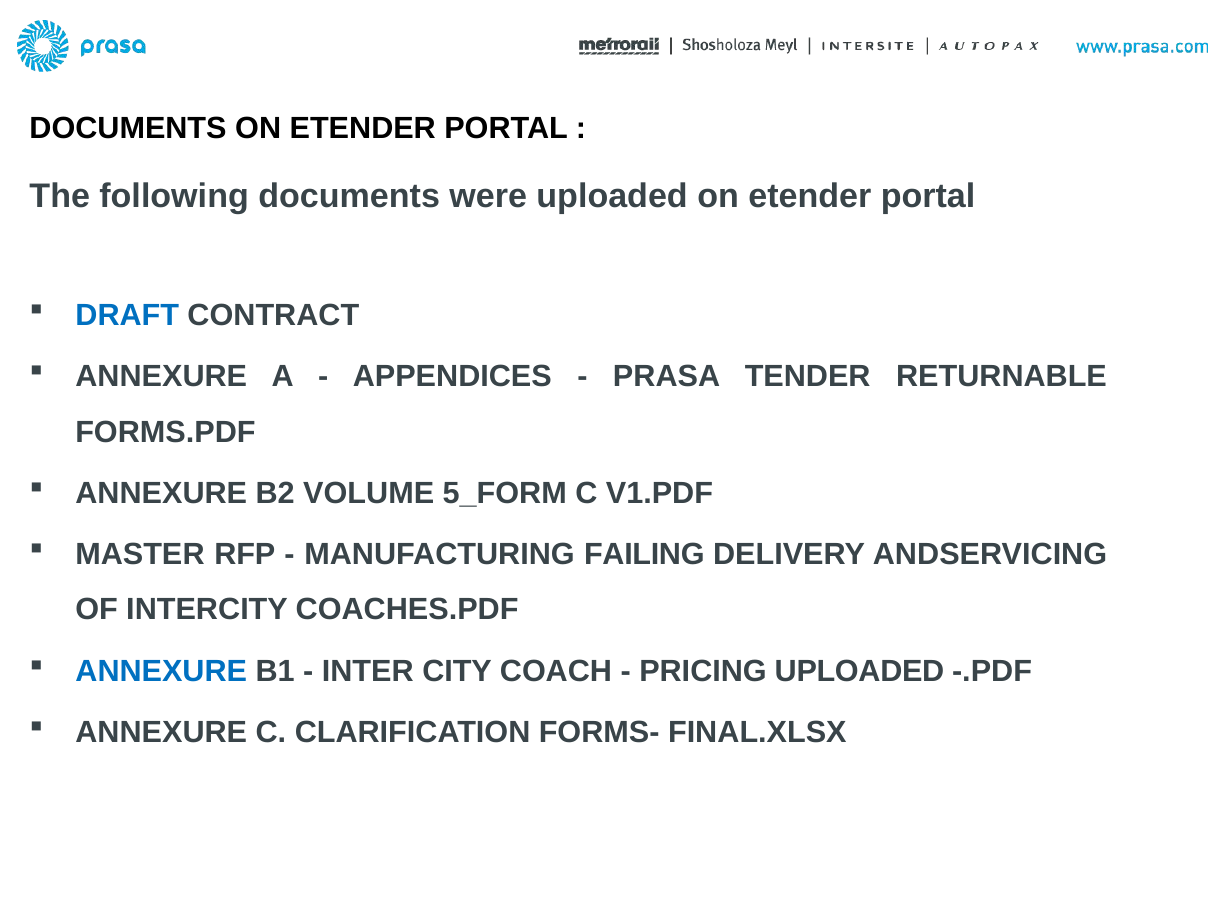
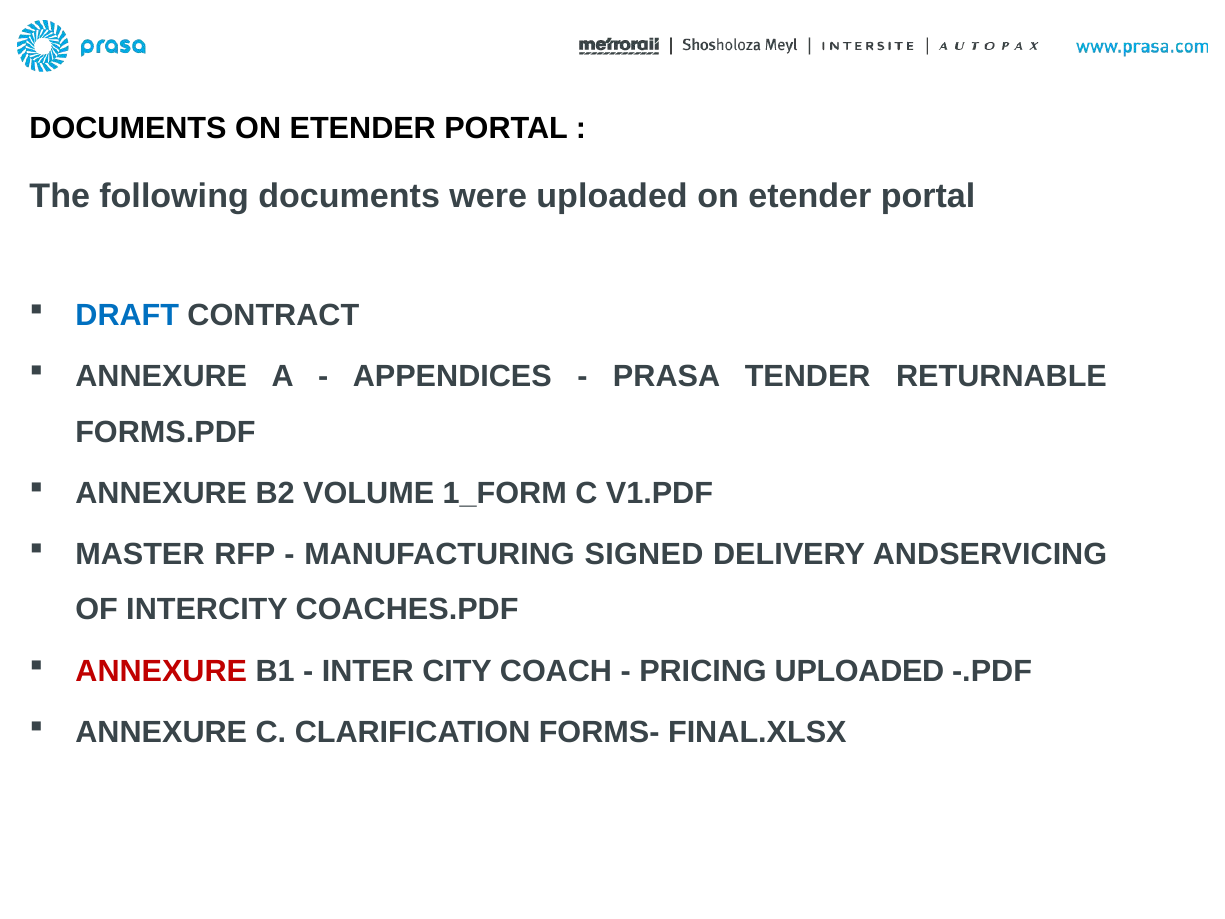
5_FORM: 5_FORM -> 1_FORM
FAILING: FAILING -> SIGNED
ANNEXURE at (161, 671) colour: blue -> red
